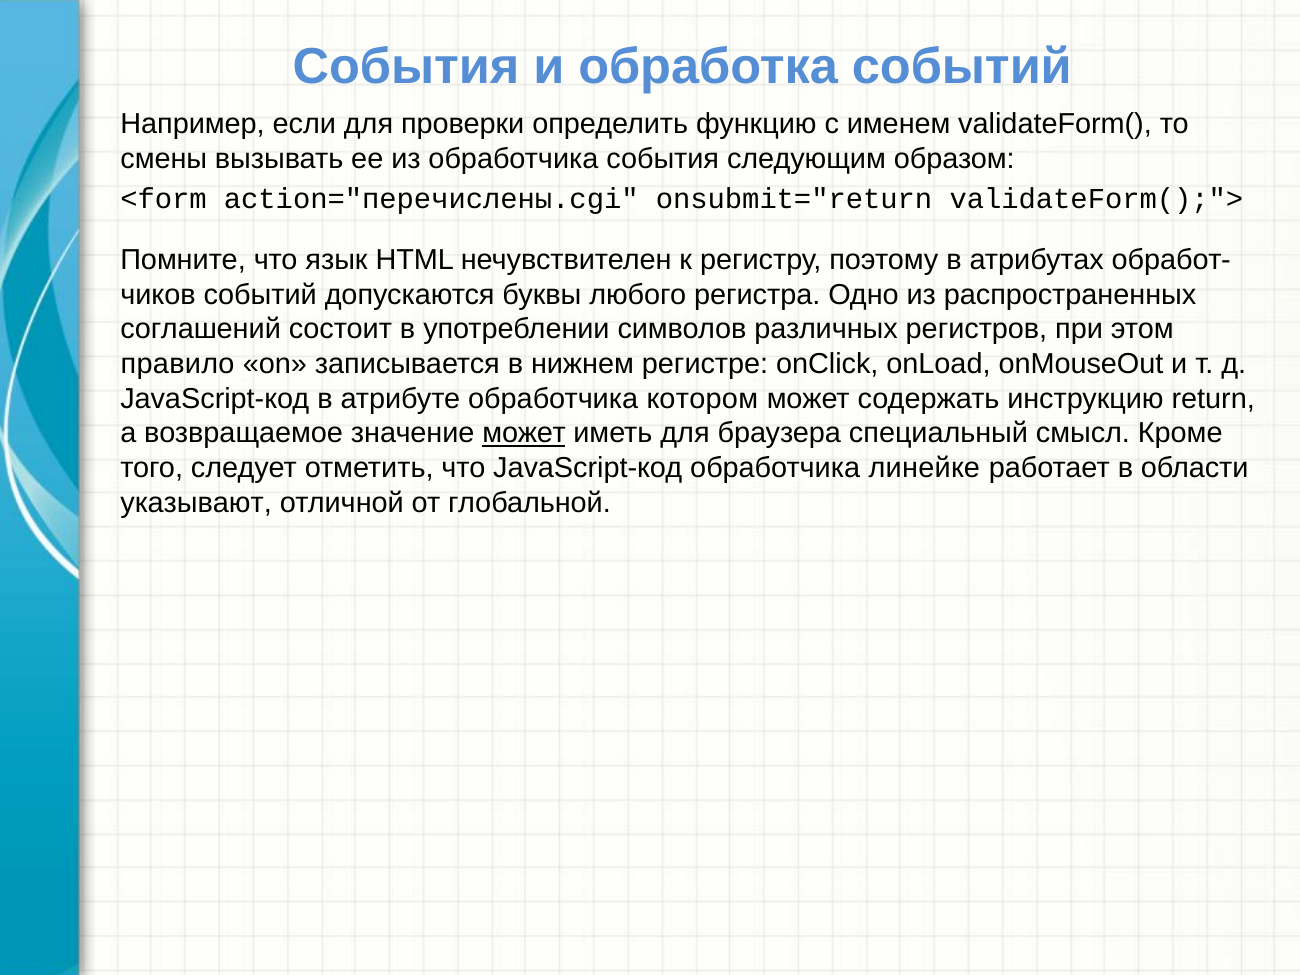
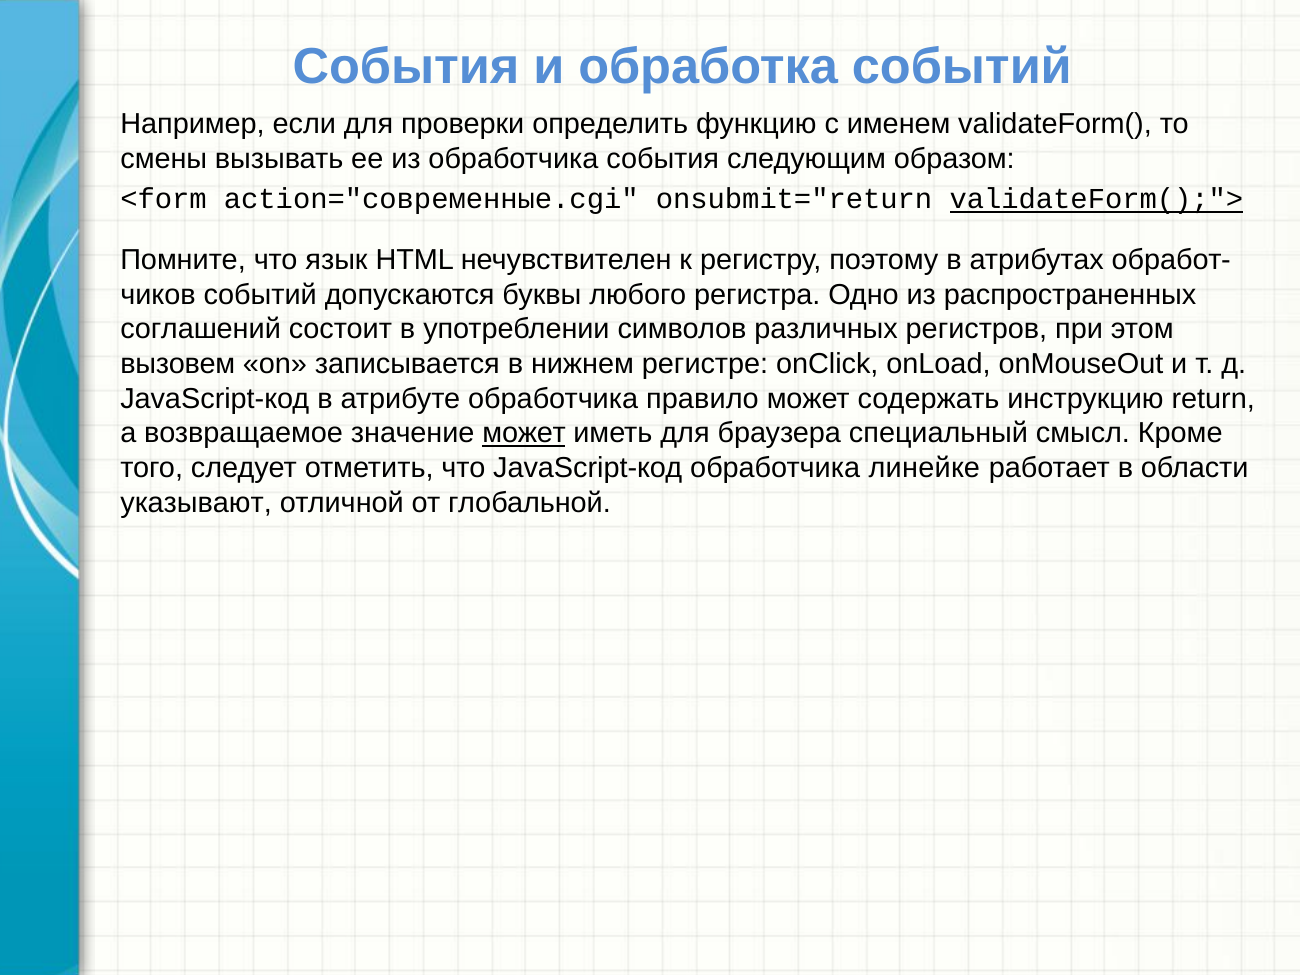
action="перечислены.cgi: action="перечислены.cgi -> action="современные.cgi
validateForm();"> underline: none -> present
правило: правило -> вызовем
котором: котором -> правило
